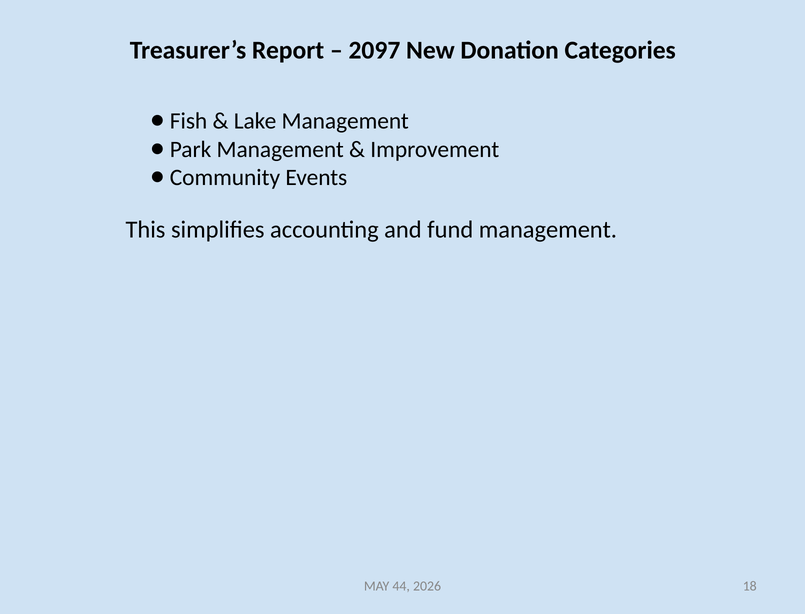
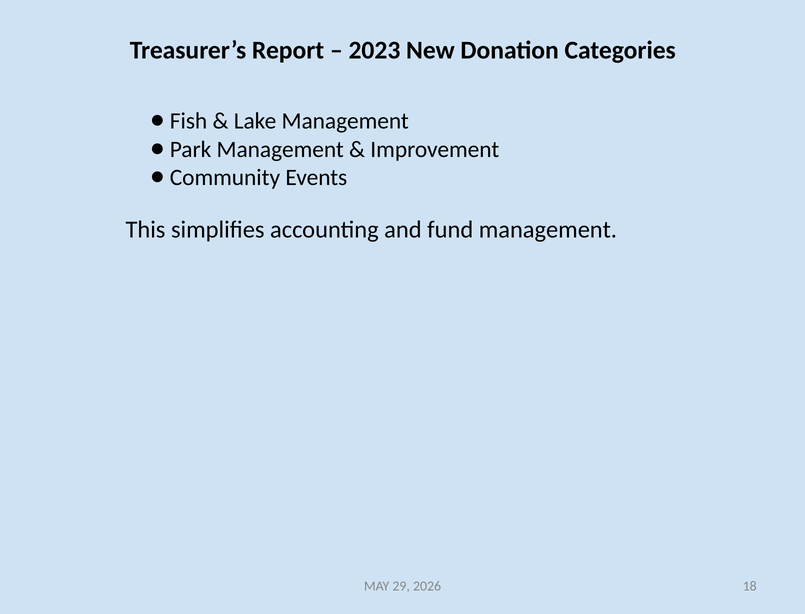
2097: 2097 -> 2023
44: 44 -> 29
